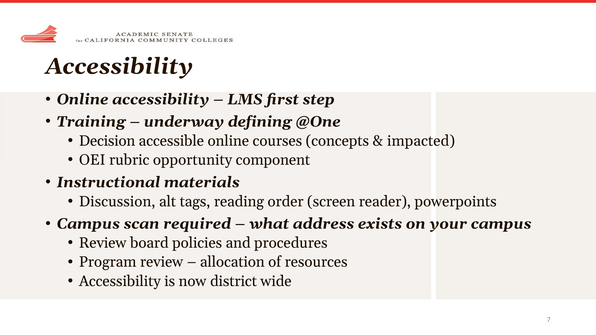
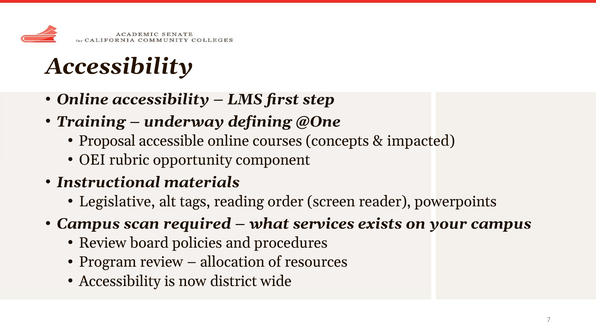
Decision: Decision -> Proposal
Discussion: Discussion -> Legislative
address: address -> services
